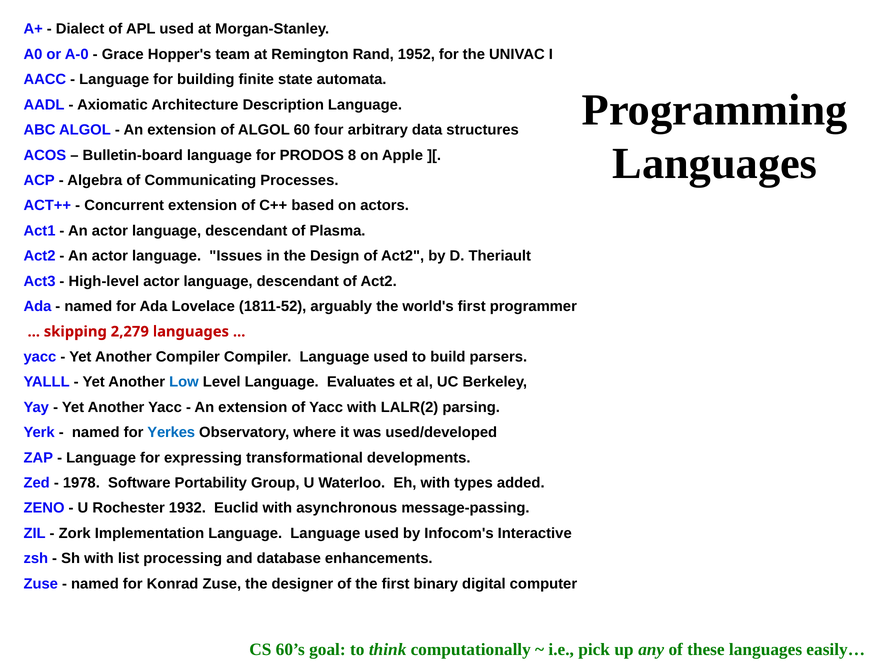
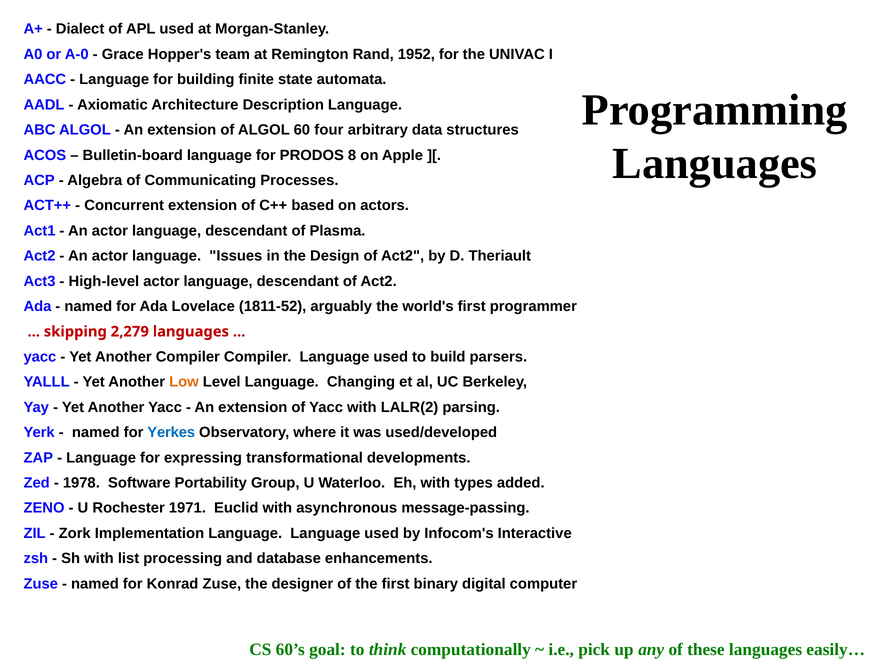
Low colour: blue -> orange
Evaluates: Evaluates -> Changing
1932: 1932 -> 1971
